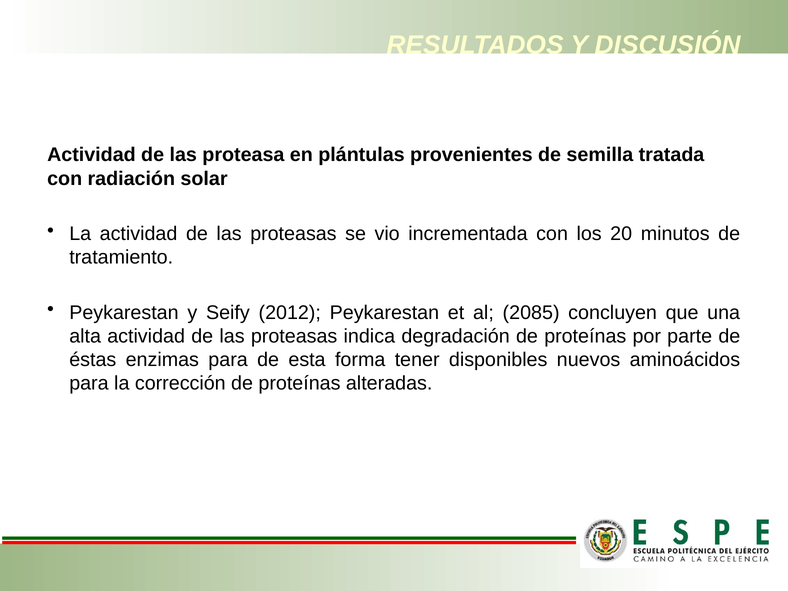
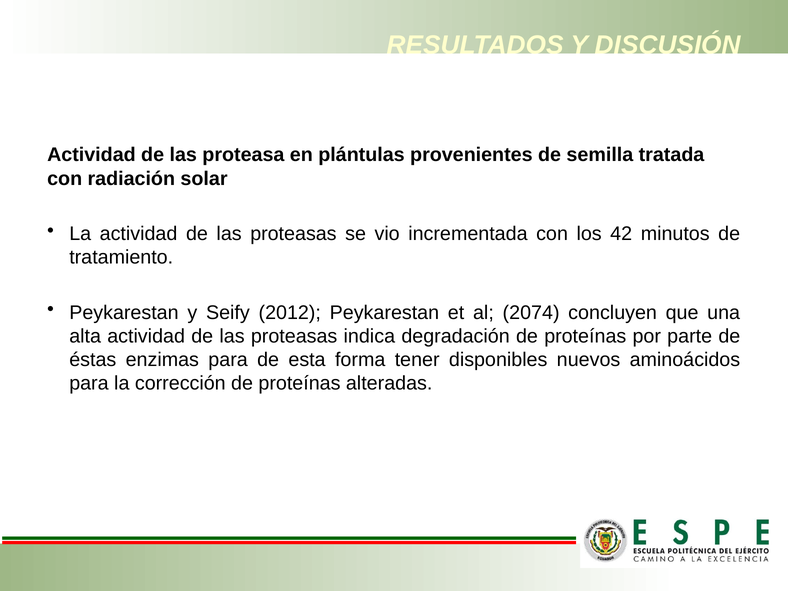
20: 20 -> 42
2085: 2085 -> 2074
